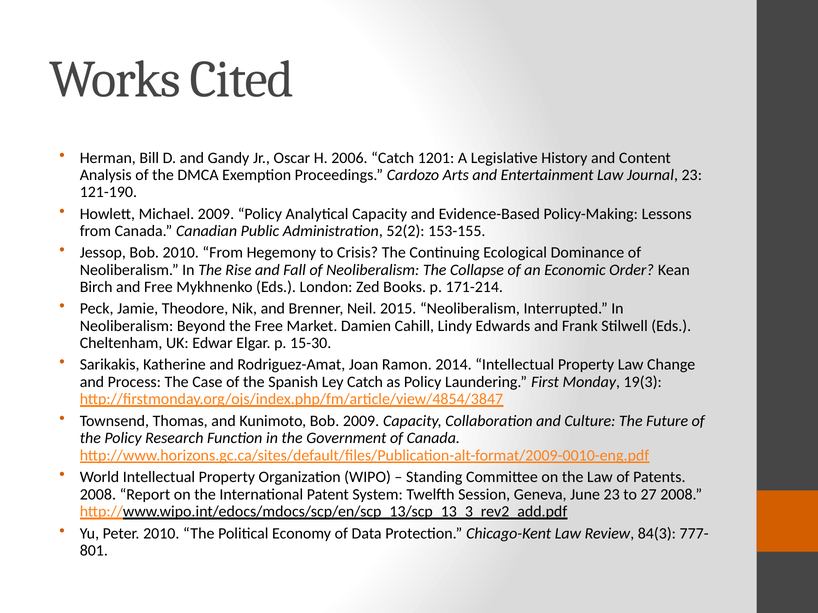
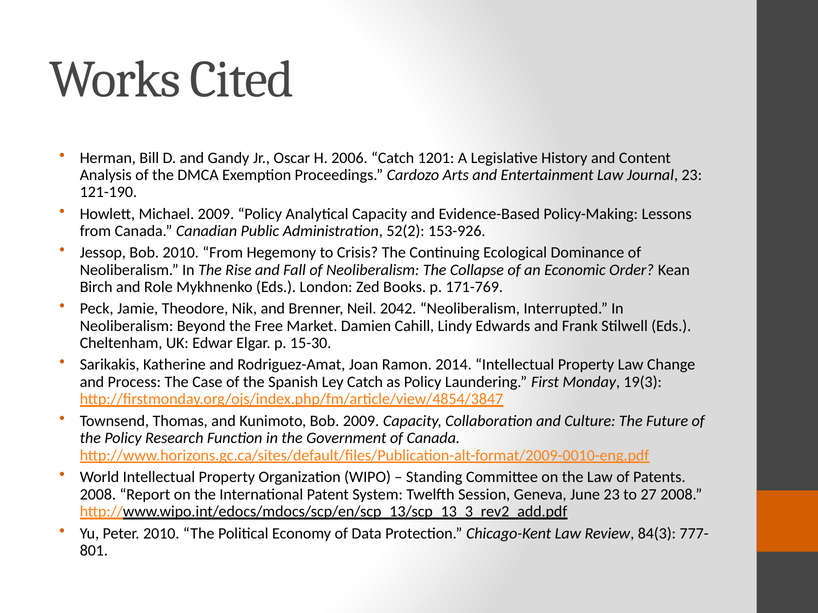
153-155: 153-155 -> 153-926
and Free: Free -> Role
171-214: 171-214 -> 171-769
2015: 2015 -> 2042
